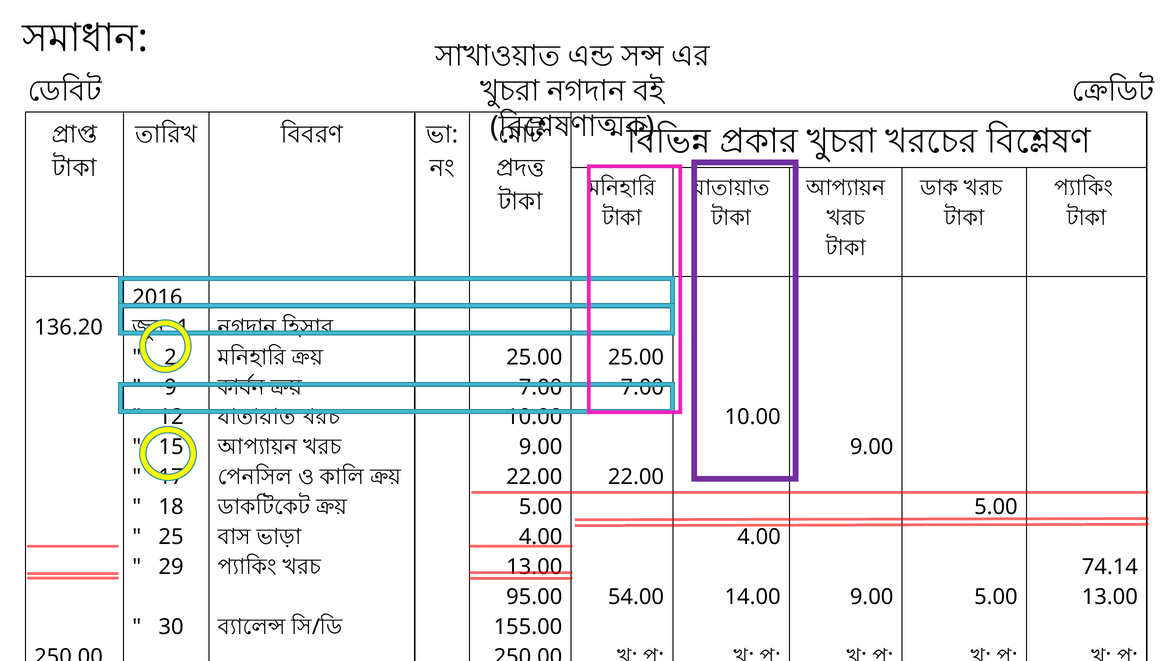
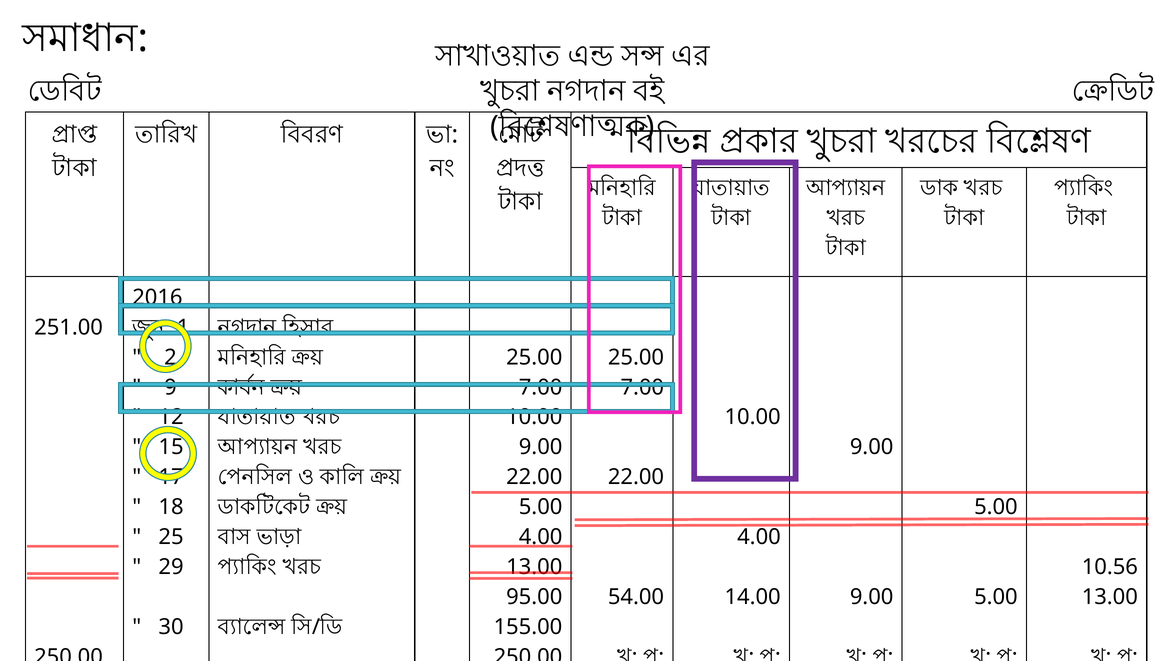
136.20: 136.20 -> 251.00
74.14: 74.14 -> 10.56
